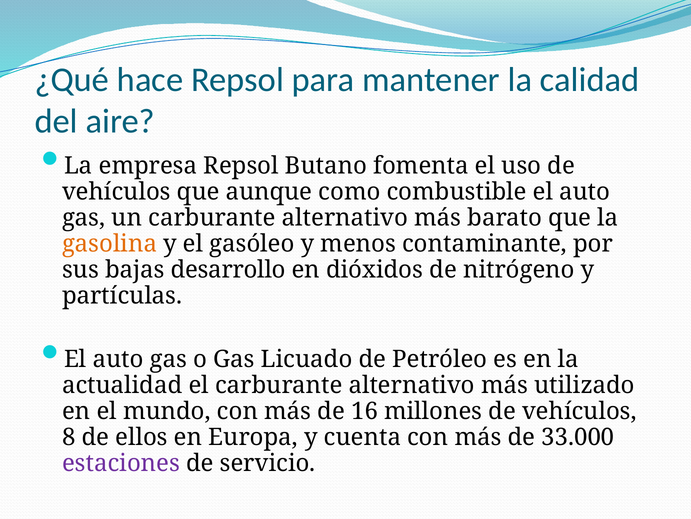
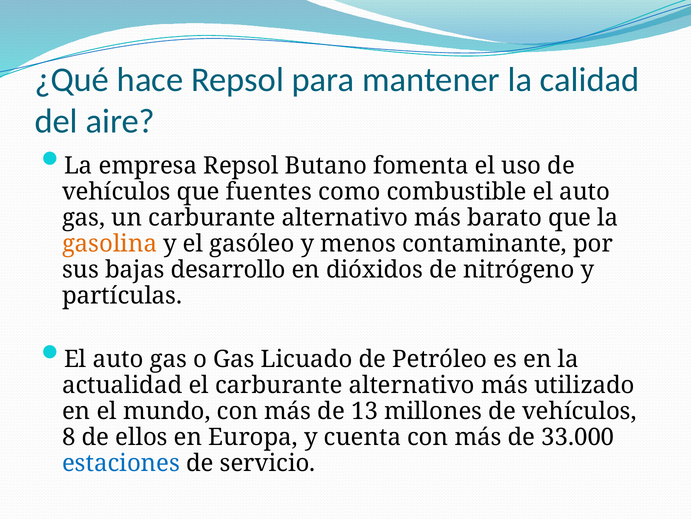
aunque: aunque -> fuentes
16: 16 -> 13
estaciones colour: purple -> blue
